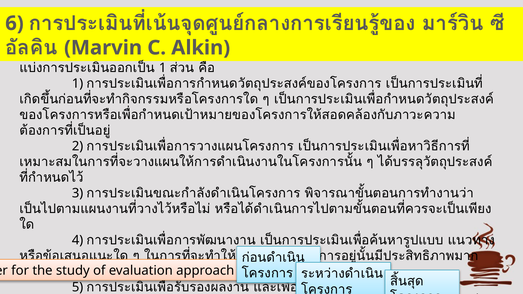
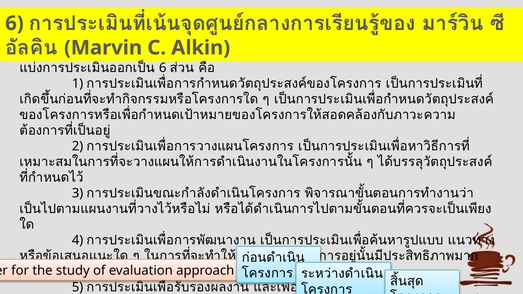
1 at (163, 68): 1 -> 6
